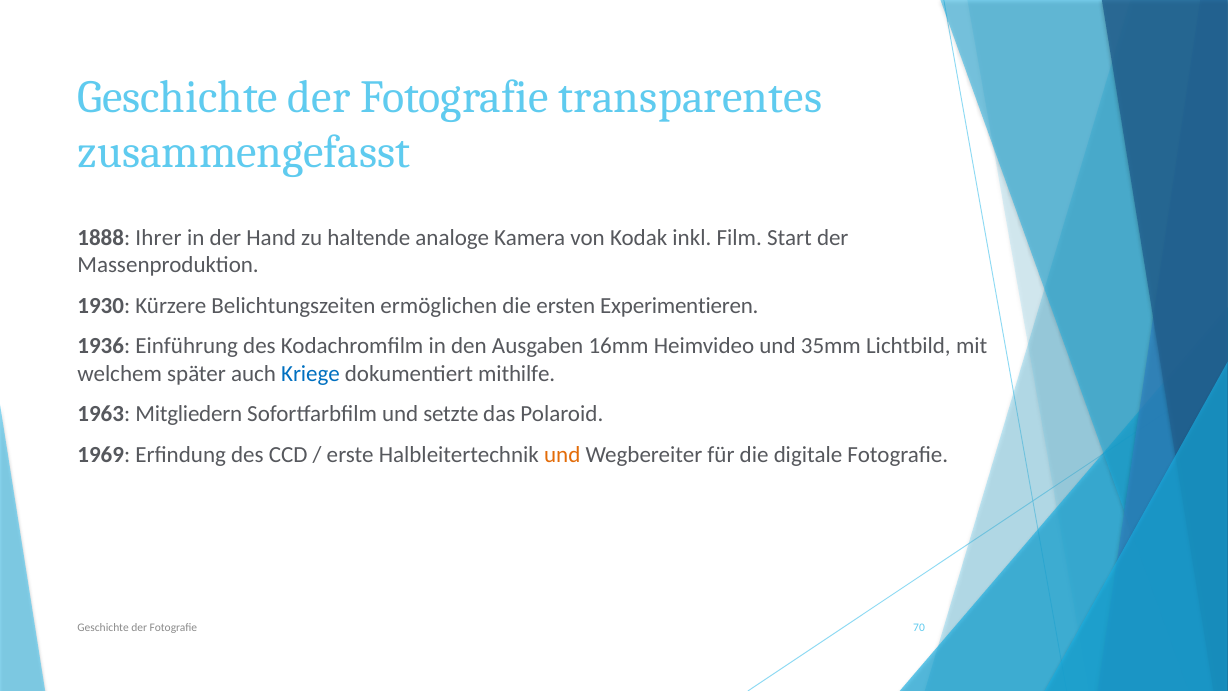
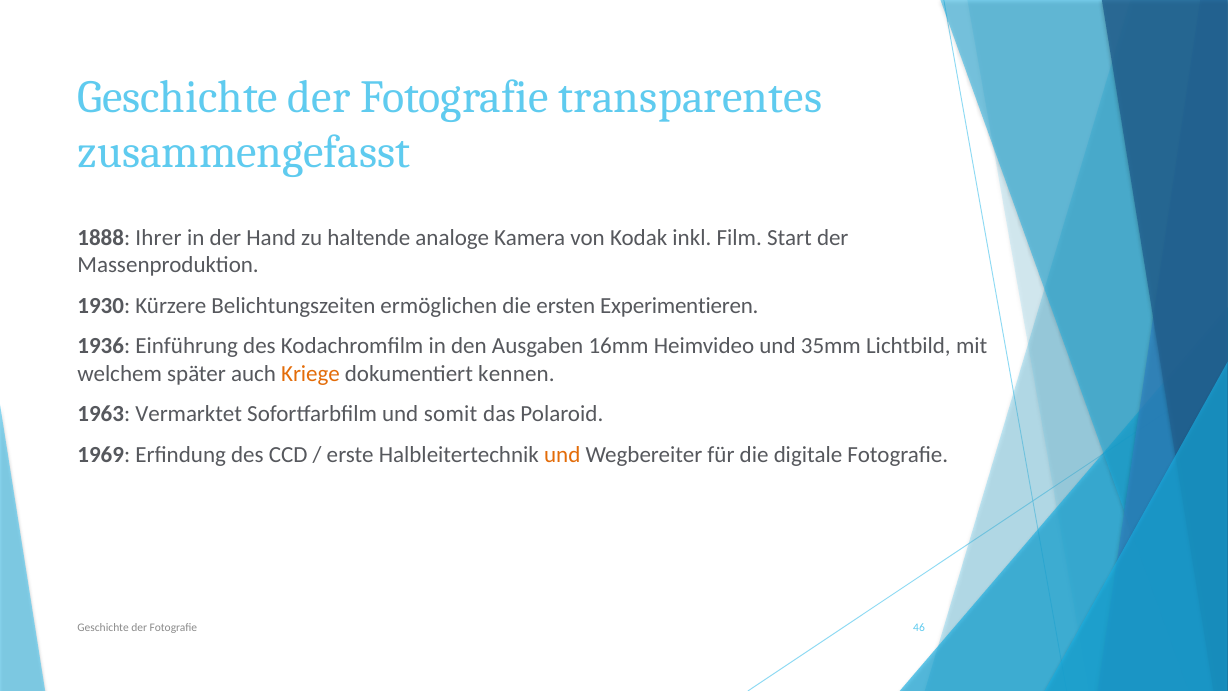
Kriege colour: blue -> orange
mithilfe: mithilfe -> kennen
Mitgliedern: Mitgliedern -> Vermarktet
setzte: setzte -> somit
70: 70 -> 46
